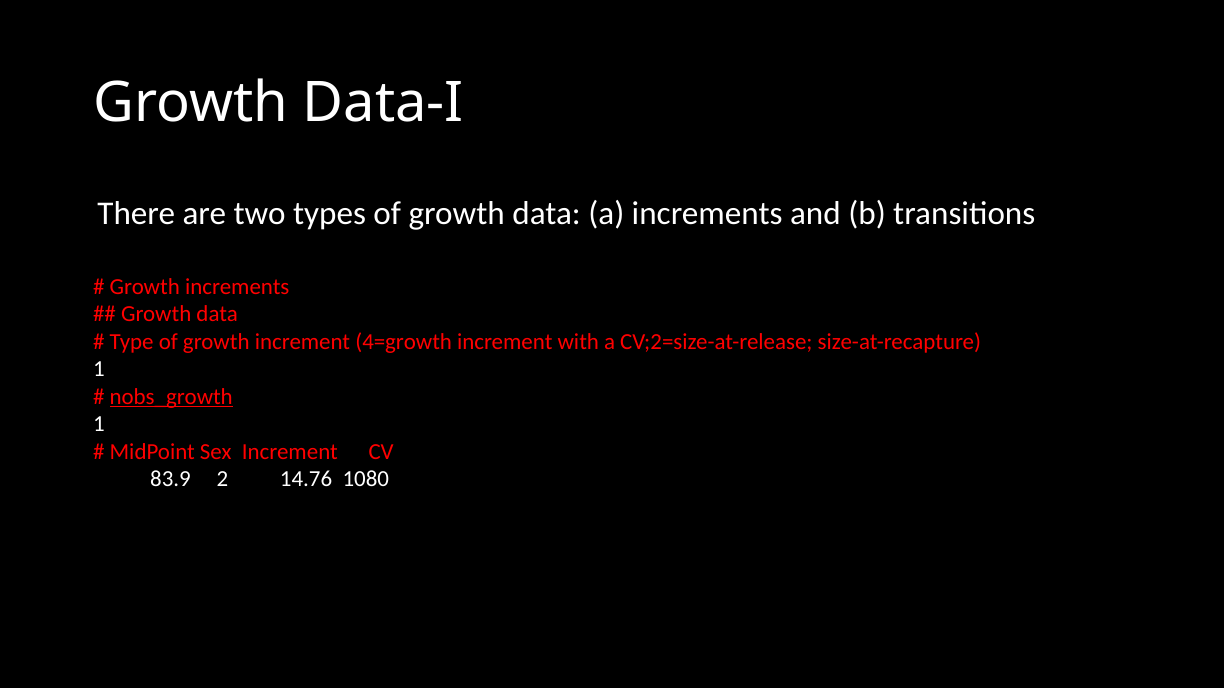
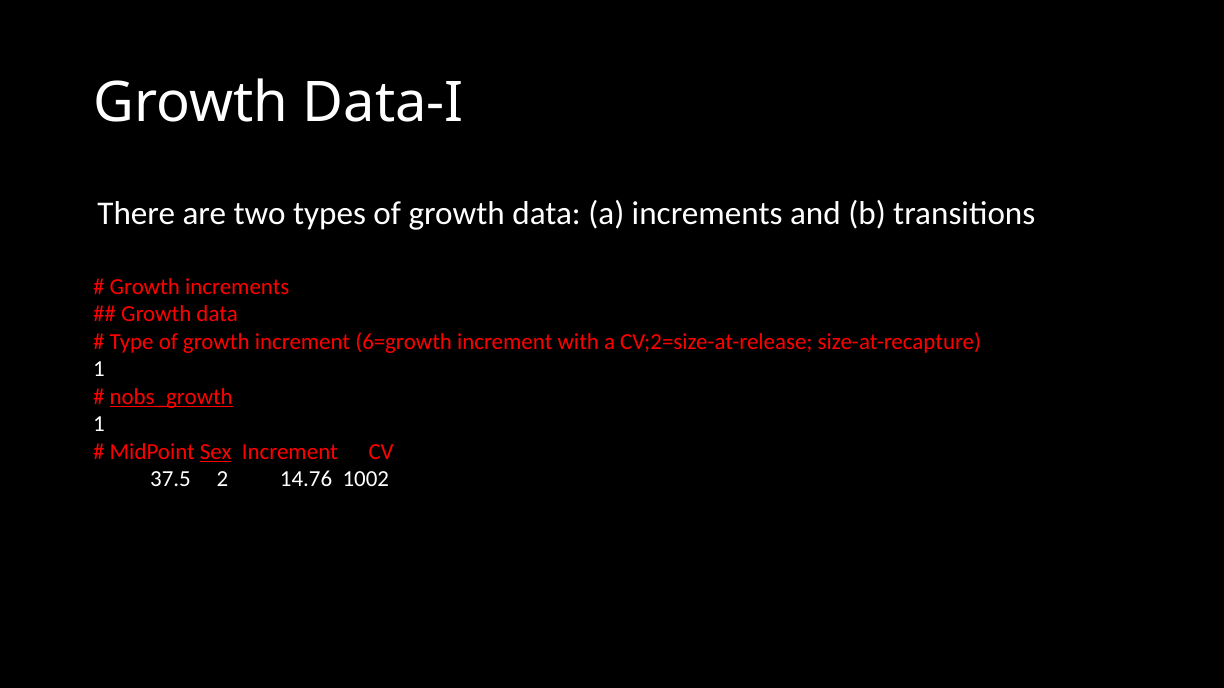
4=growth: 4=growth -> 6=growth
Sex underline: none -> present
83.9: 83.9 -> 37.5
1080: 1080 -> 1002
